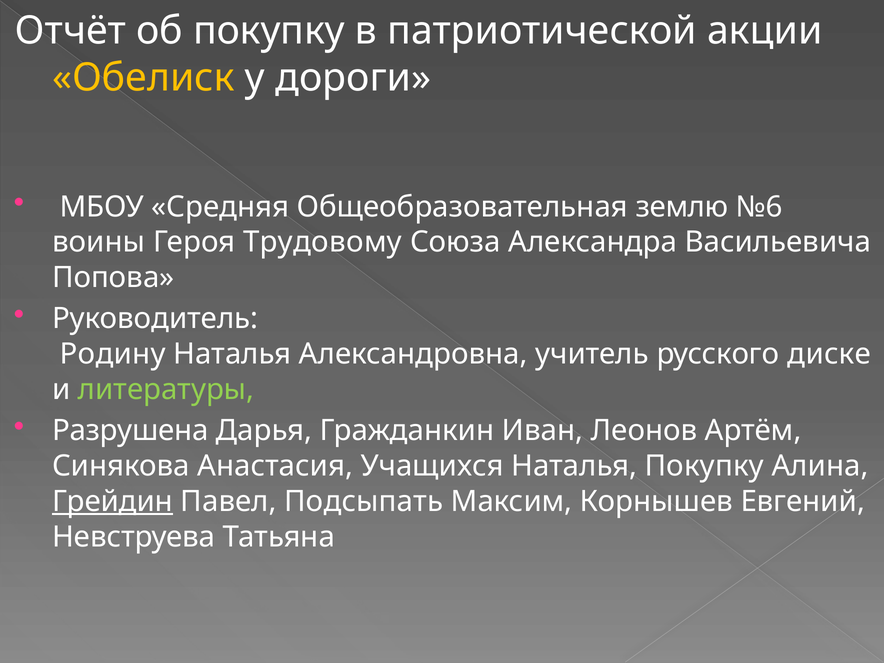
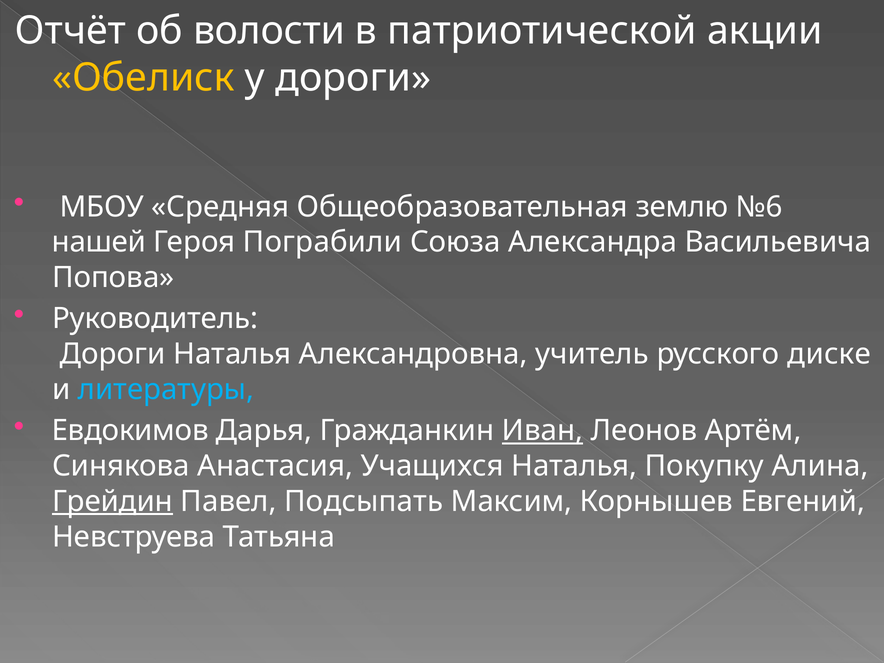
об покупку: покупку -> волости
воины: воины -> нашей
Трудовому: Трудовому -> Пограбили
Родину at (113, 354): Родину -> Дороги
литературы colour: light green -> light blue
Разрушена: Разрушена -> Евдокимов
Иван underline: none -> present
